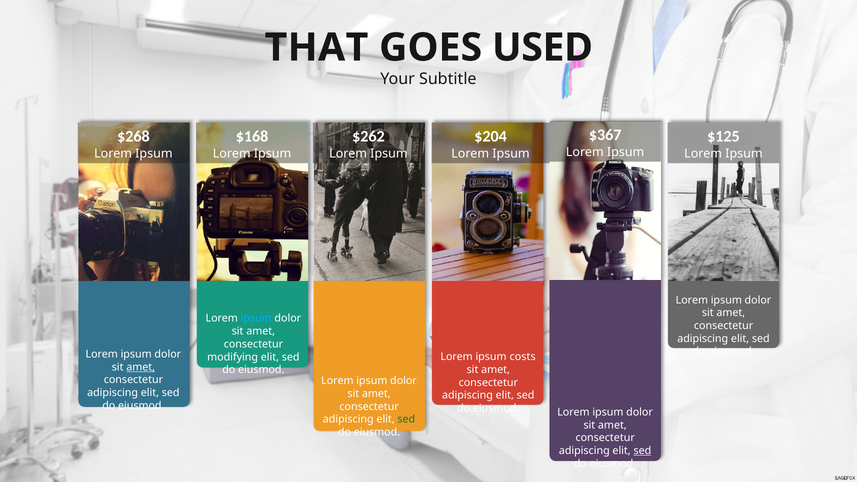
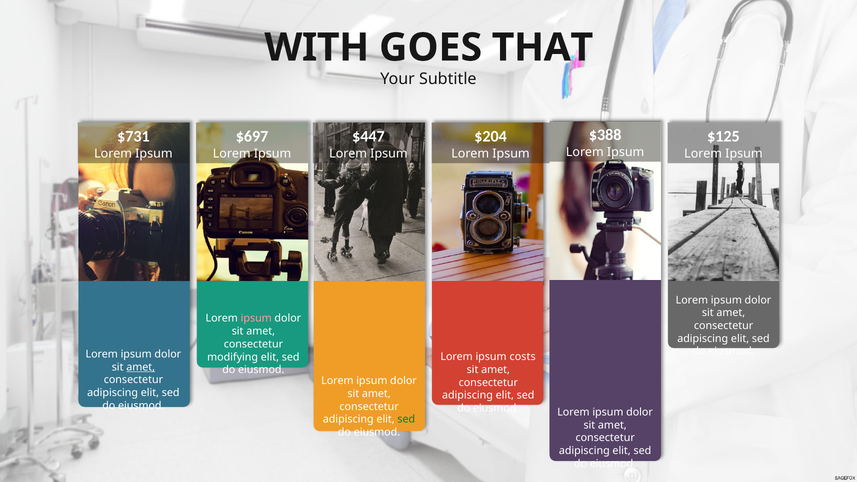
THAT: THAT -> WITH
USED: USED -> THAT
$367: $367 -> $388
$268: $268 -> $731
$168: $168 -> $697
$262: $262 -> $447
ipsum at (256, 318) colour: light blue -> pink
sed at (642, 451) underline: present -> none
